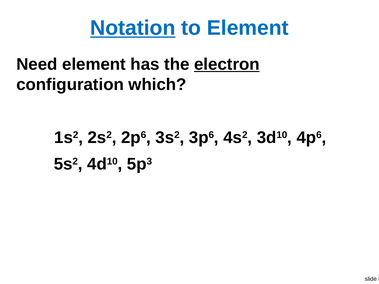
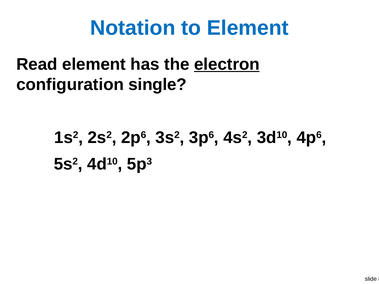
Notation underline: present -> none
Need: Need -> Read
which: which -> single
